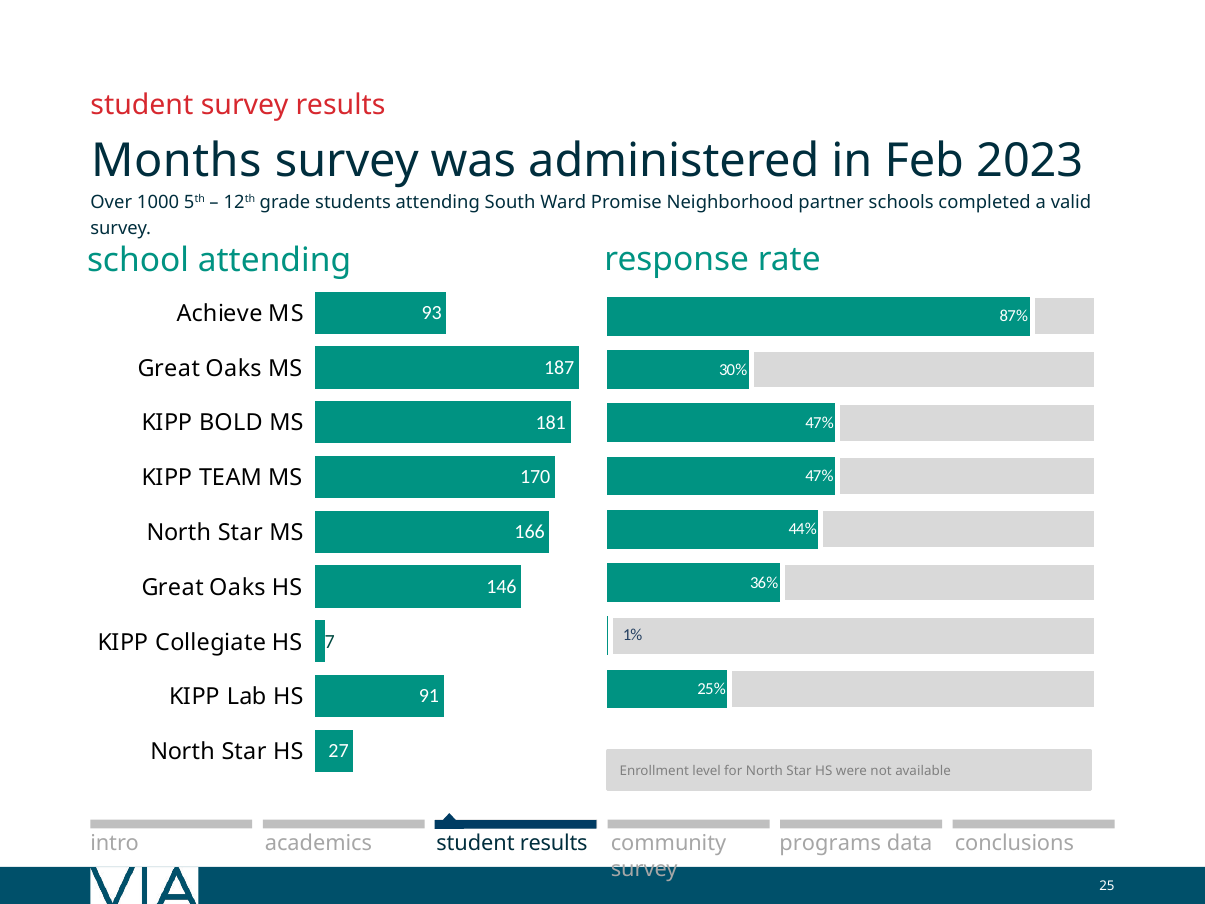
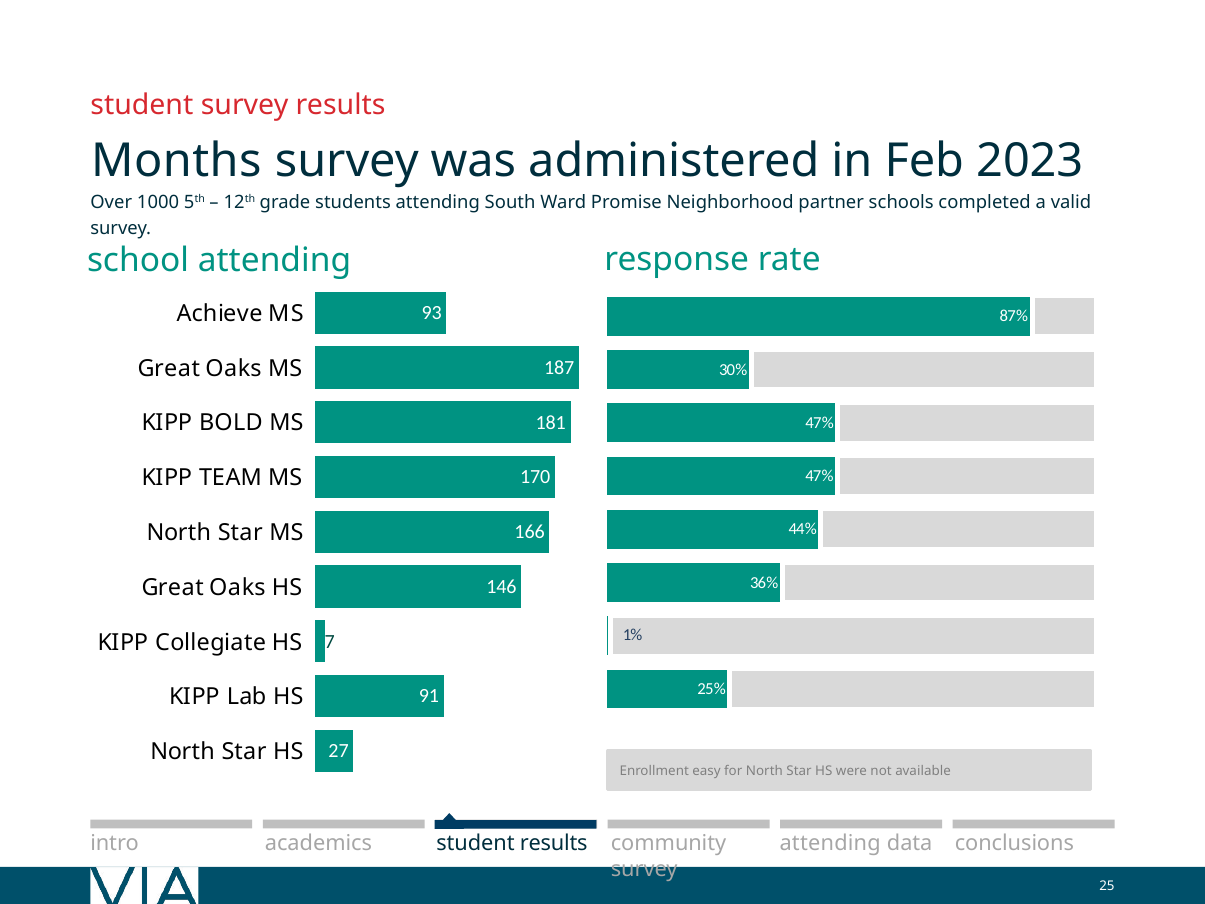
level: level -> easy
programs at (830, 843): programs -> attending
